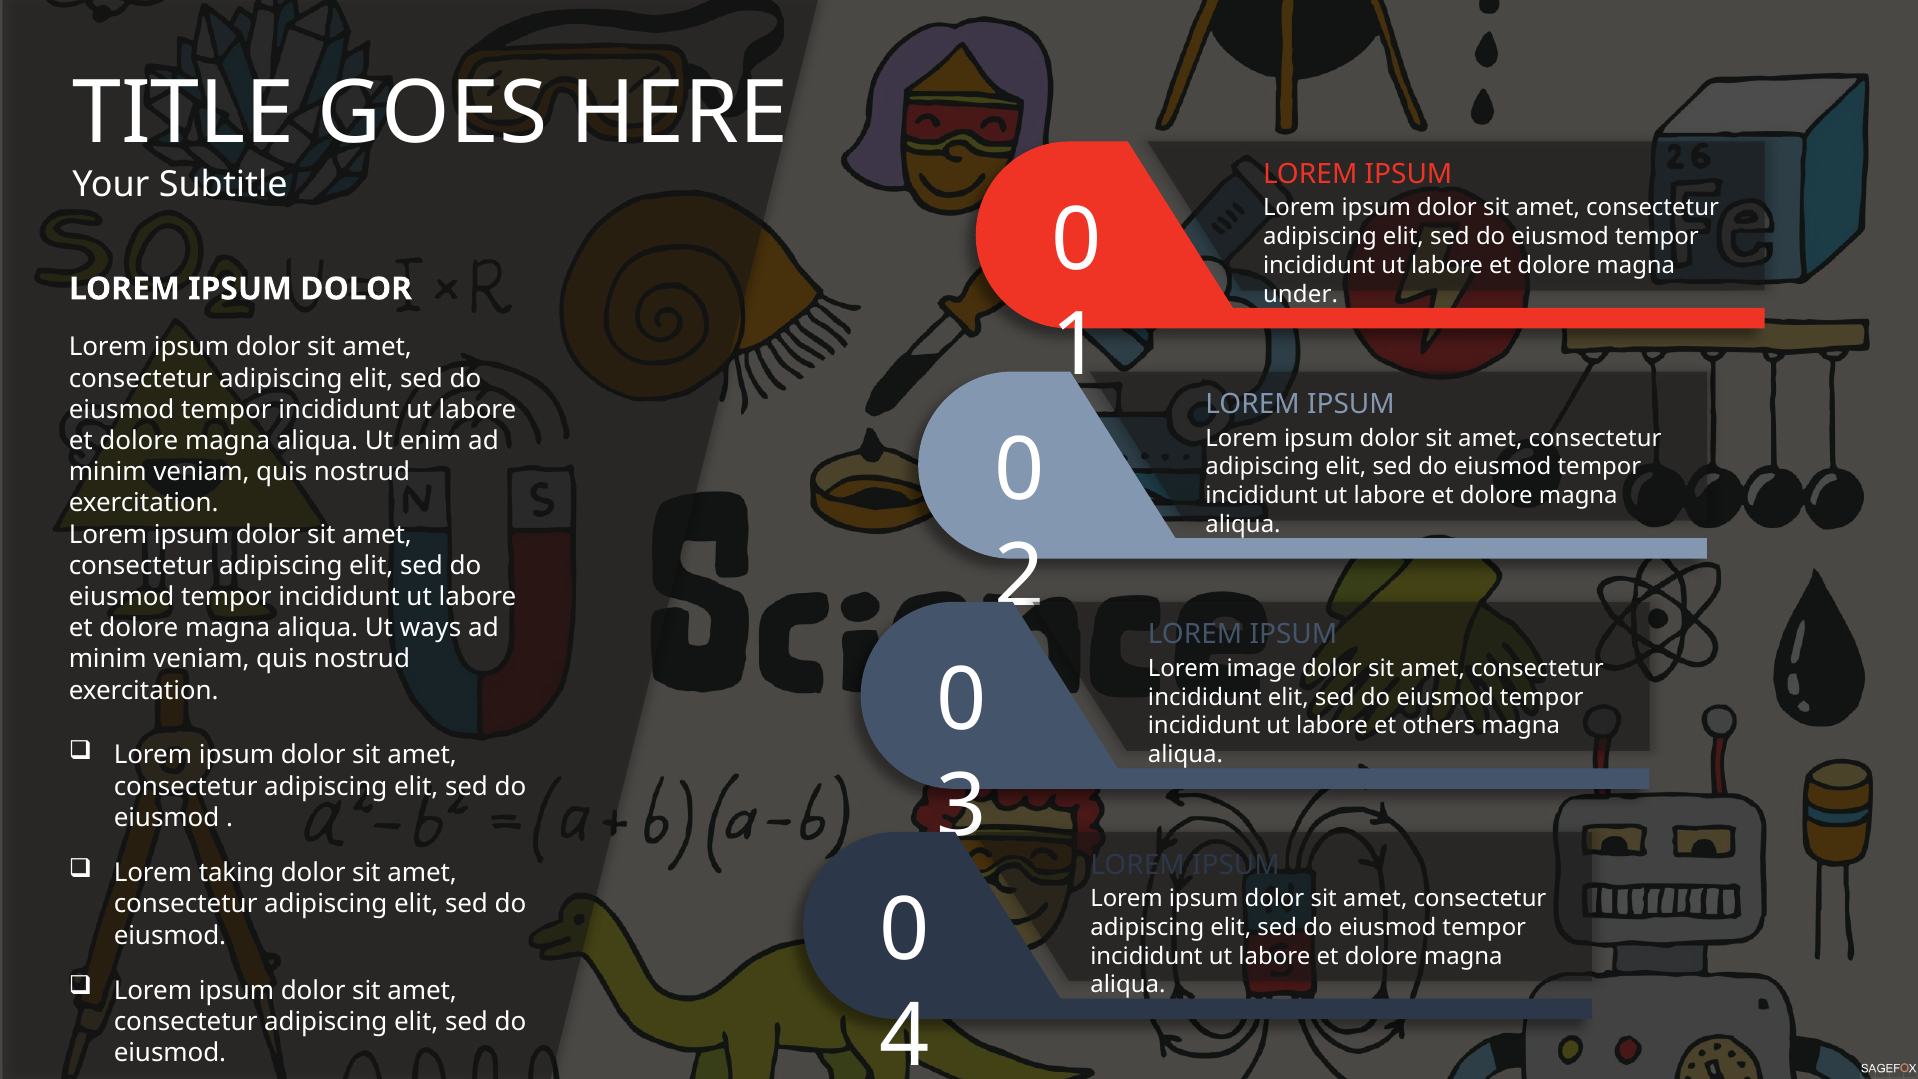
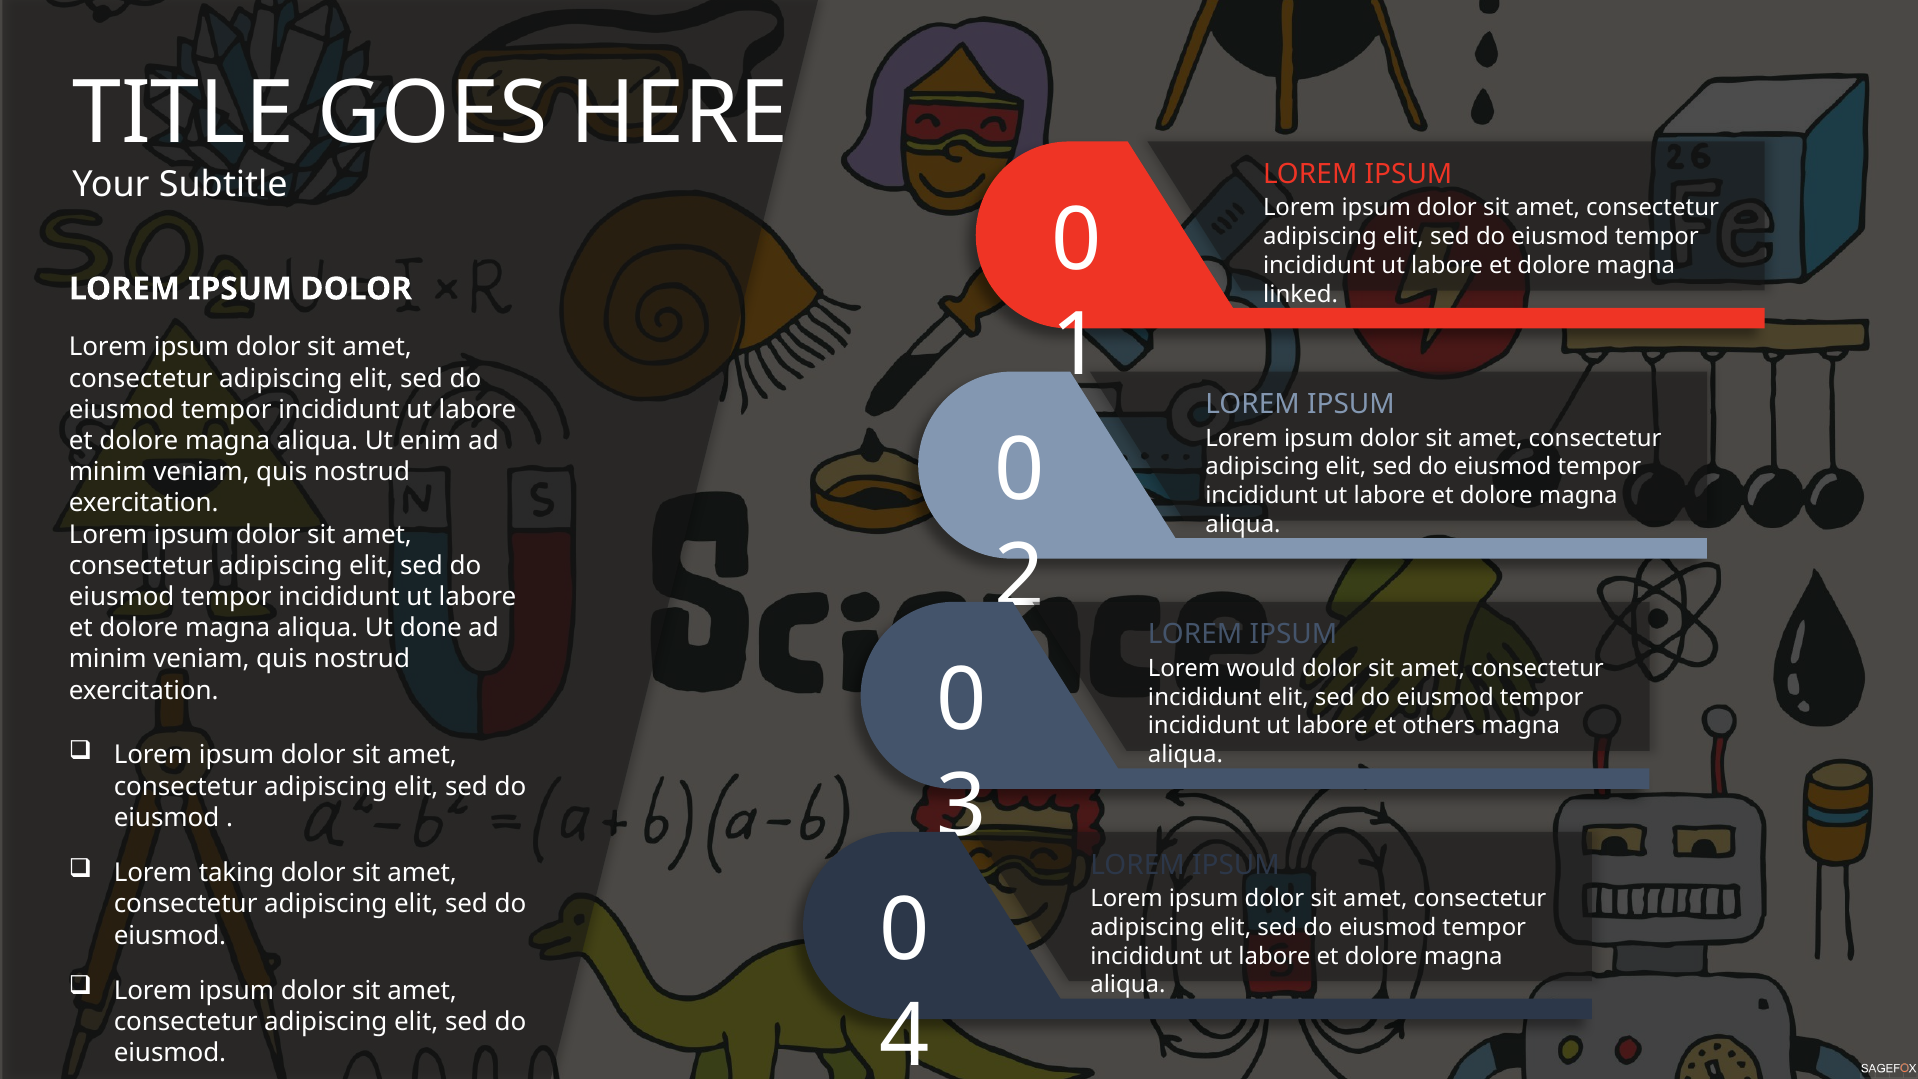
under: under -> linked
ways: ways -> done
image: image -> would
